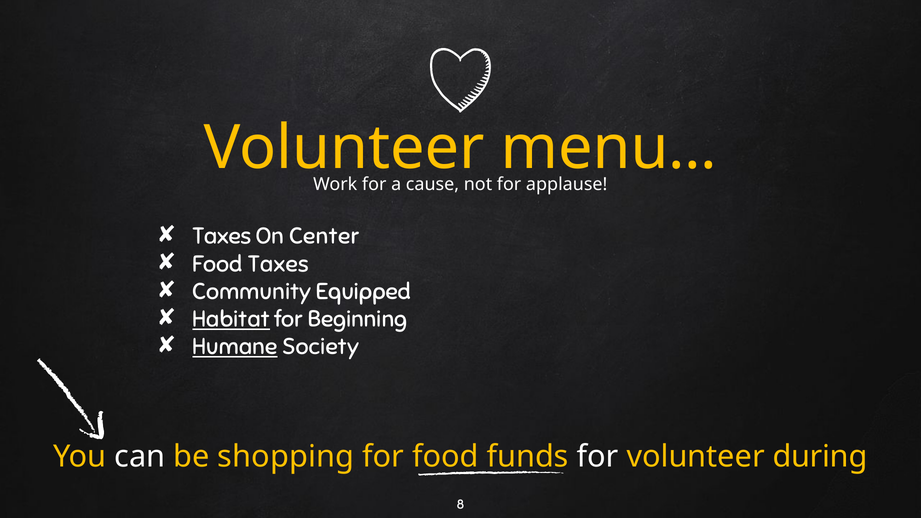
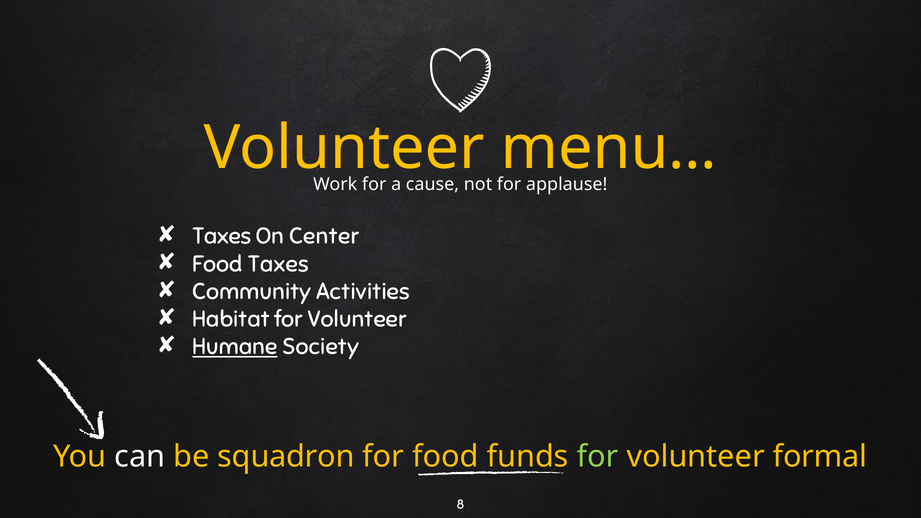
Equipped: Equipped -> Activities
Habitat underline: present -> none
Beginning at (357, 319): Beginning -> Volunteer
shopping: shopping -> squadron
for at (598, 457) colour: white -> light green
during: during -> formal
